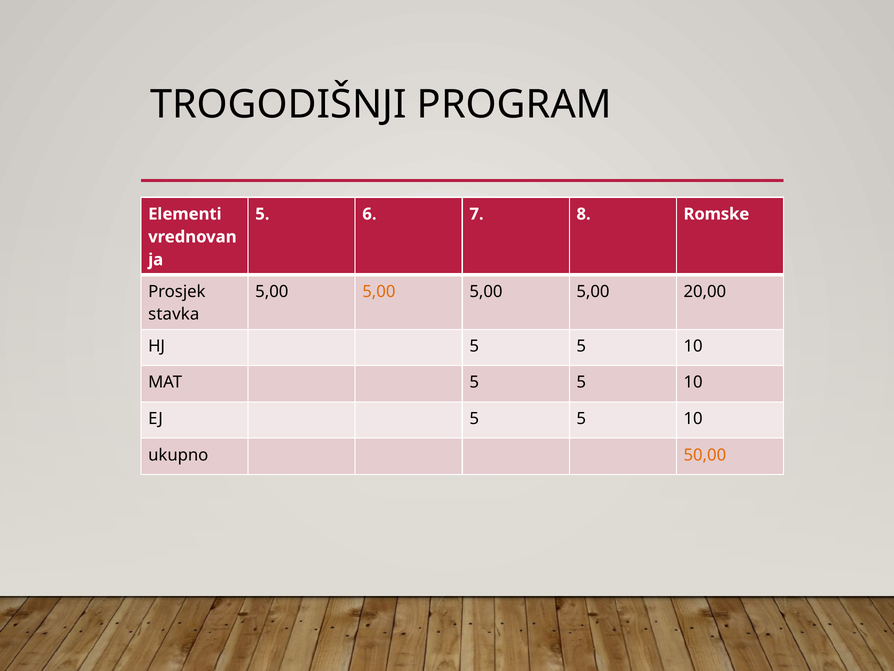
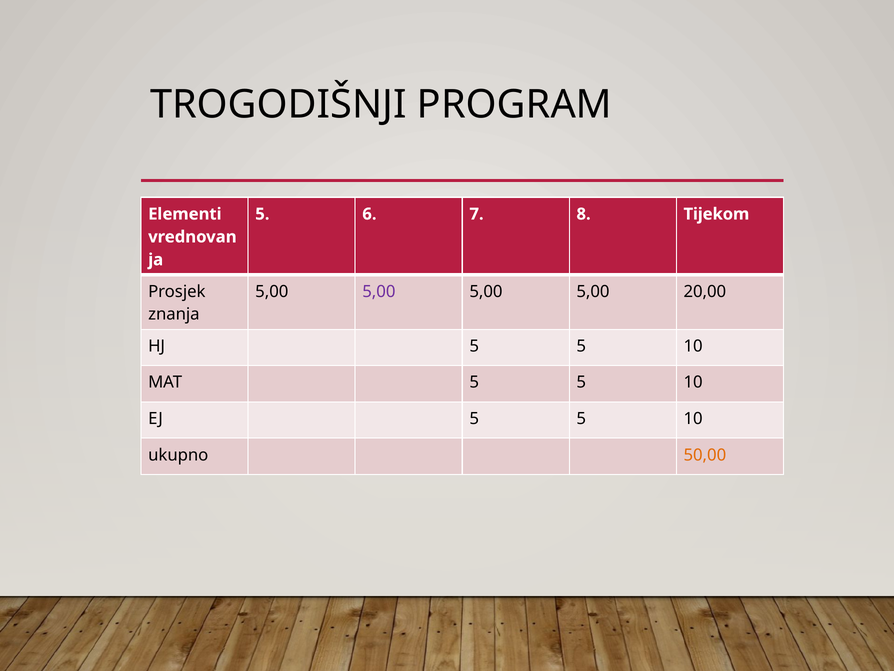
Romske: Romske -> Tijekom
5,00 at (379, 291) colour: orange -> purple
stavka: stavka -> znanja
